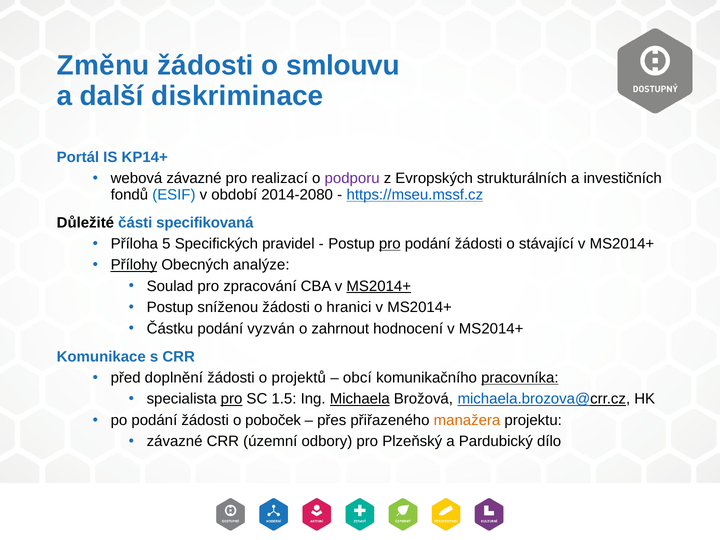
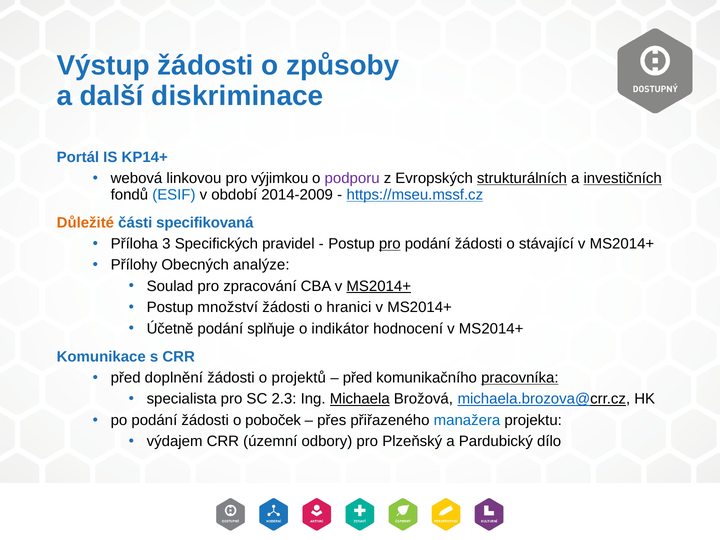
Změnu: Změnu -> Výstup
smlouvu: smlouvu -> způsoby
webová závazné: závazné -> linkovou
realizací: realizací -> výjimkou
strukturálních underline: none -> present
investičních underline: none -> present
2014-2080: 2014-2080 -> 2014-2009
Důležité colour: black -> orange
5: 5 -> 3
Přílohy underline: present -> none
sníženou: sníženou -> množství
Částku: Částku -> Účetně
vyzván: vyzván -> splňuje
zahrnout: zahrnout -> indikátor
obcí at (357, 378): obcí -> před
pro at (232, 399) underline: present -> none
1.5: 1.5 -> 2.3
manažera colour: orange -> blue
závazné at (175, 441): závazné -> výdajem
